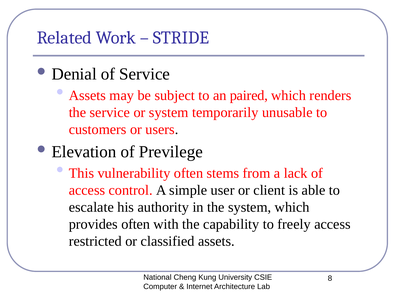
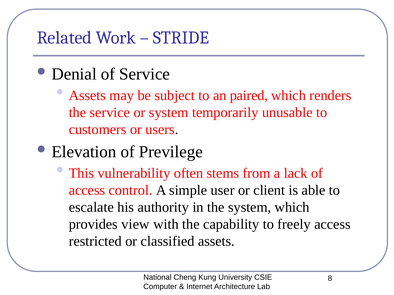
provides often: often -> view
